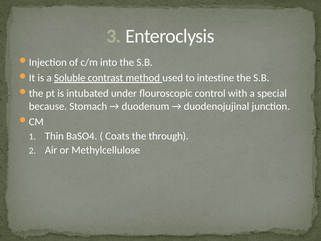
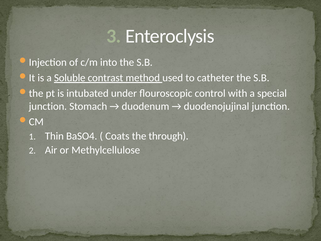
intestine: intestine -> catheter
because at (48, 106): because -> junction
